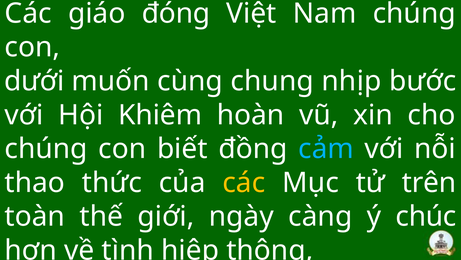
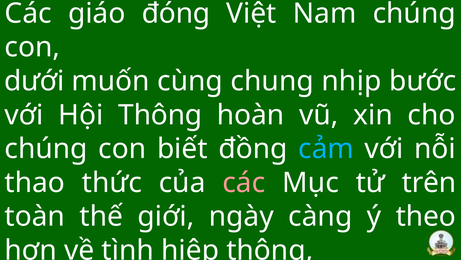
Hội Khiêm: Khiêm -> Thông
các at (244, 182) colour: yellow -> pink
chúc: chúc -> theo
